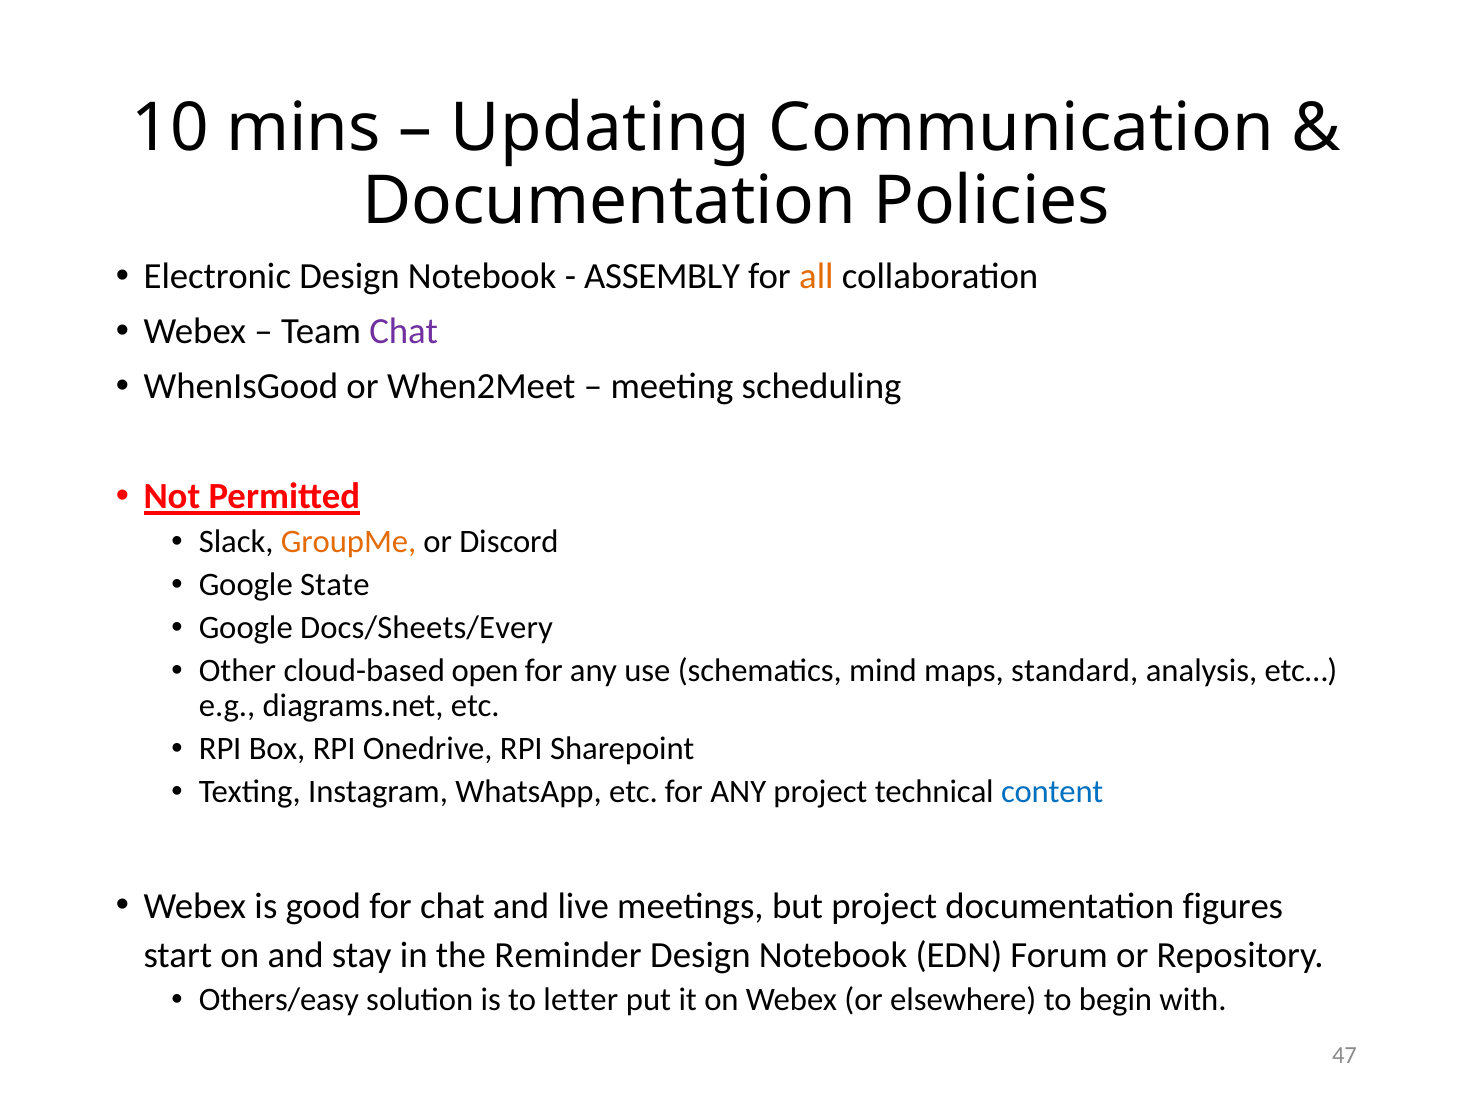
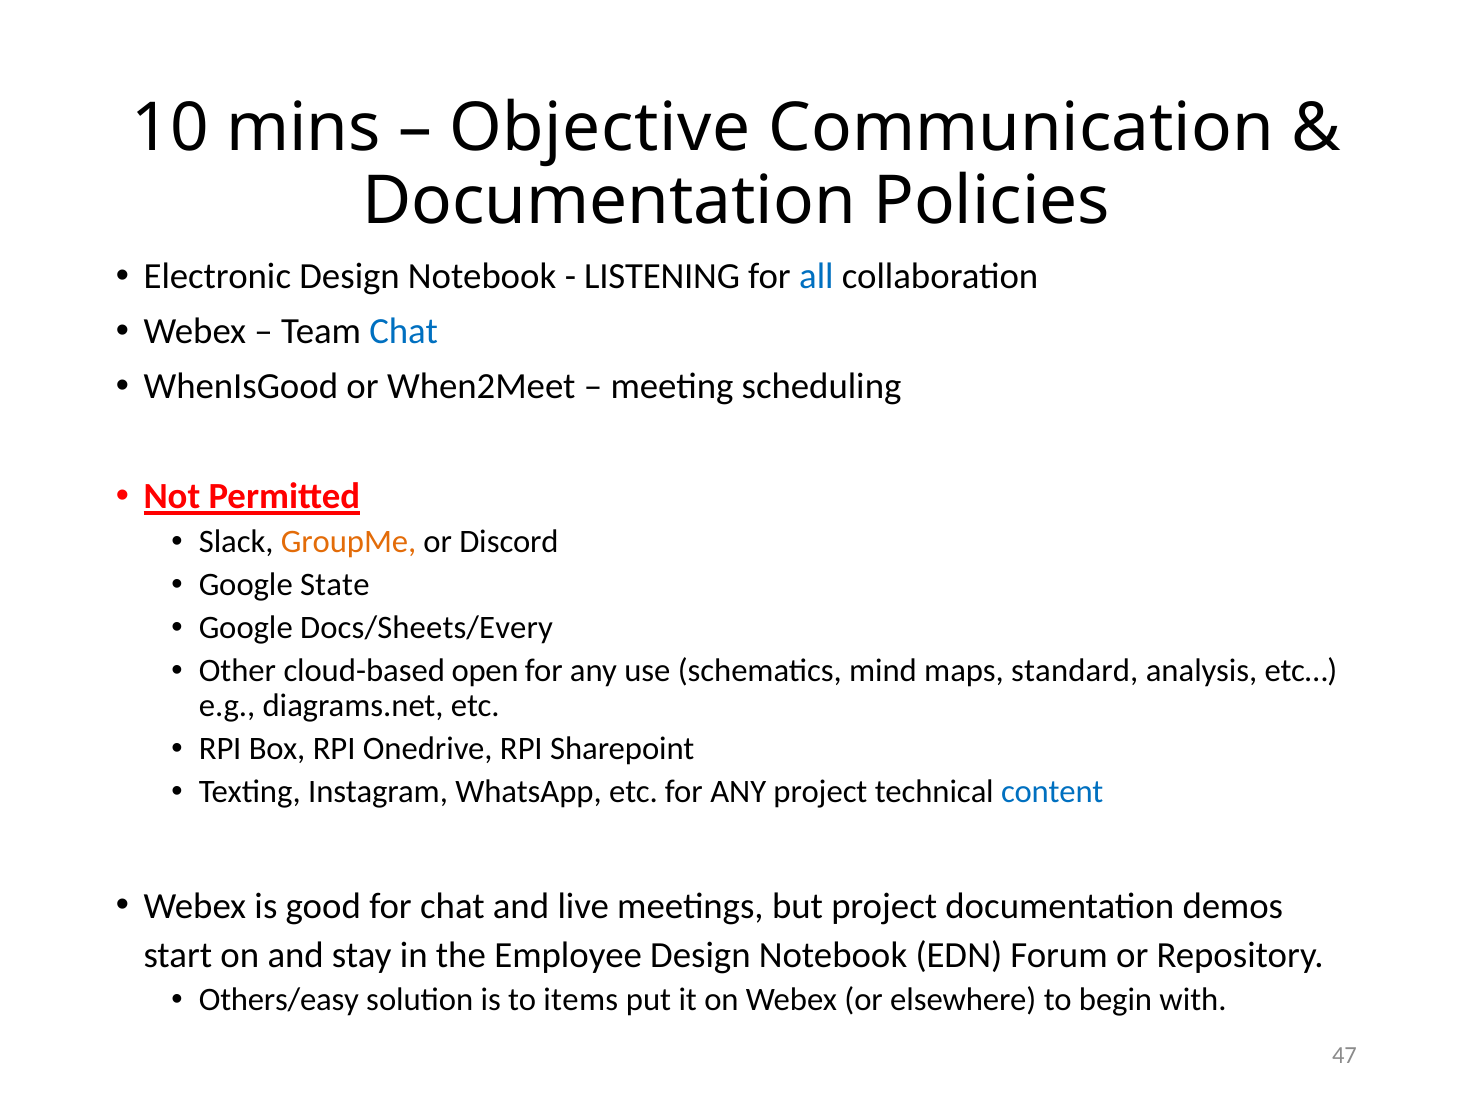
Updating: Updating -> Objective
ASSEMBLY: ASSEMBLY -> LISTENING
all colour: orange -> blue
Chat at (404, 331) colour: purple -> blue
figures: figures -> demos
Reminder: Reminder -> Employee
letter: letter -> items
